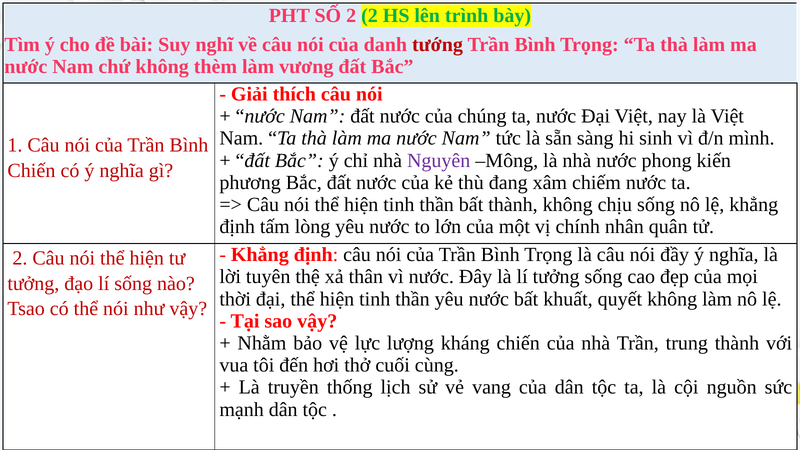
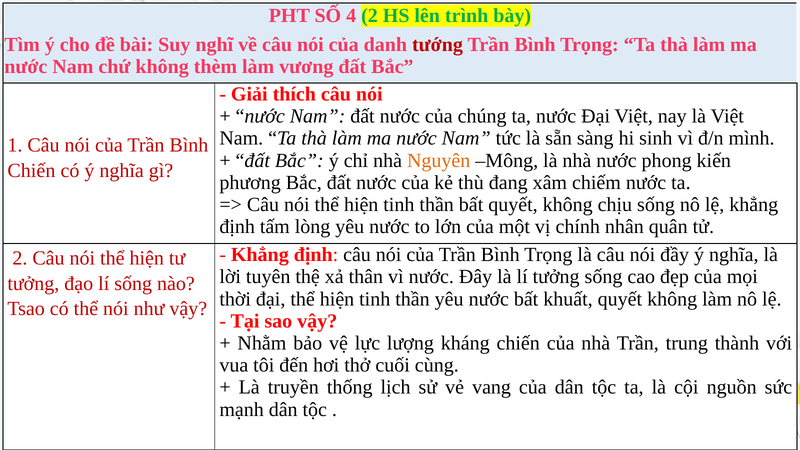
SỐ 2: 2 -> 4
Nguyên colour: purple -> orange
bất thành: thành -> quyết
